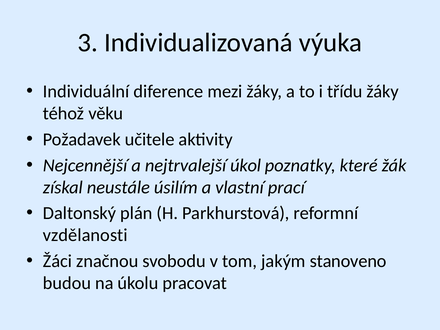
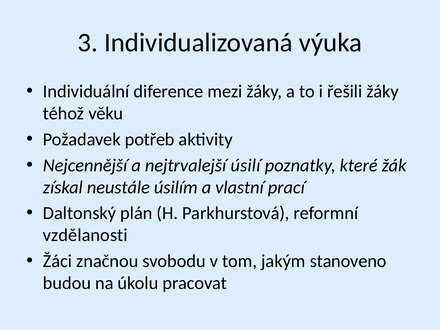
třídu: třídu -> řešili
učitele: učitele -> potřeb
úkol: úkol -> úsilí
